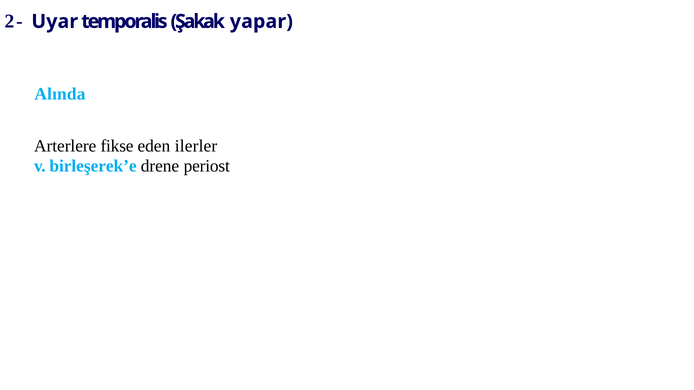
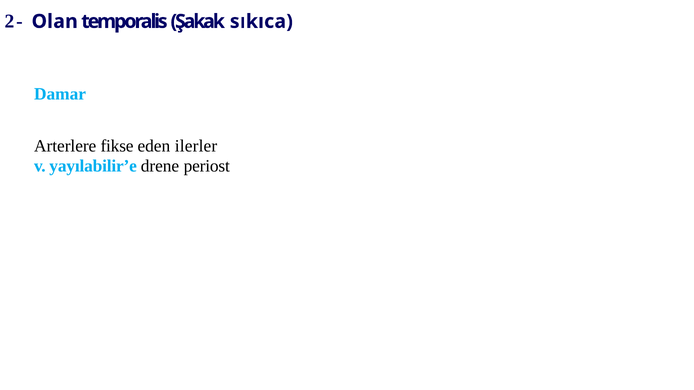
Uyar: Uyar -> Olan
yapar: yapar -> sıkıca
Alında: Alında -> Damar
birleşerek’e: birleşerek’e -> yayılabilir’e
